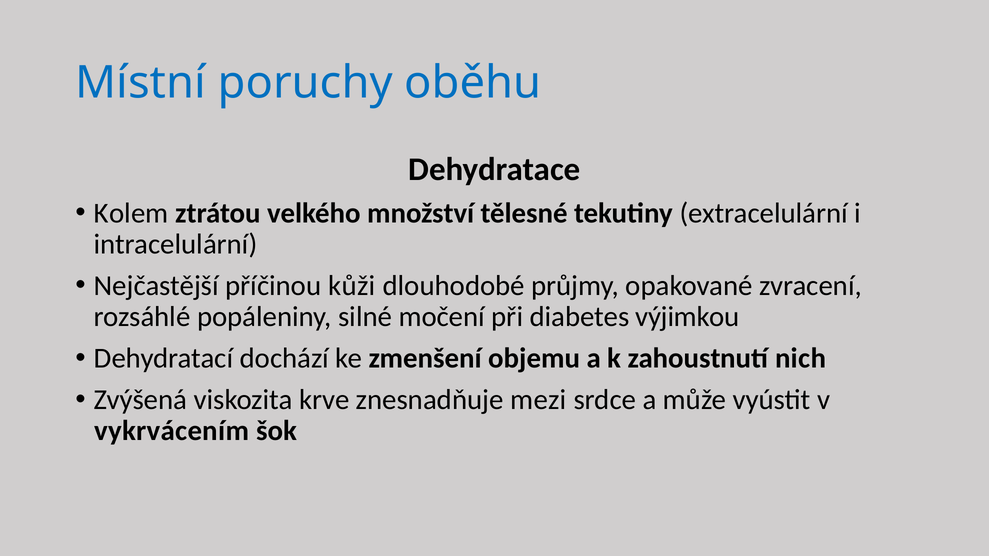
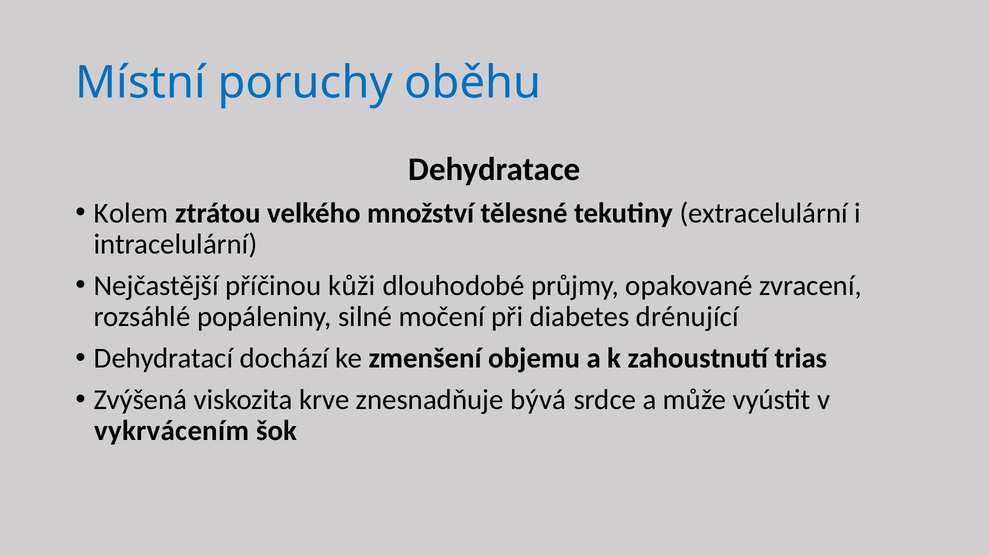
výjimkou: výjimkou -> drénující
nich: nich -> trias
mezi: mezi -> bývá
